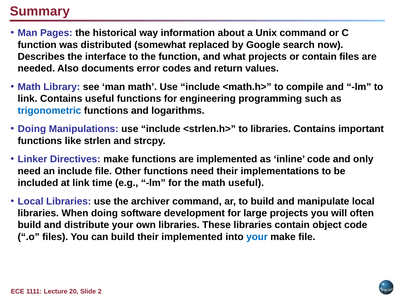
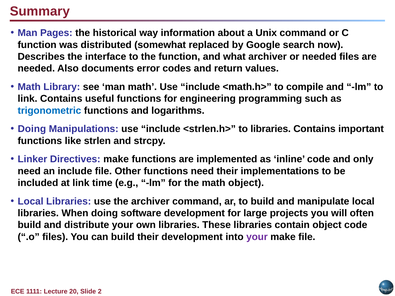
what projects: projects -> archiver
or contain: contain -> needed
math useful: useful -> object
their implemented: implemented -> development
your at (257, 237) colour: blue -> purple
